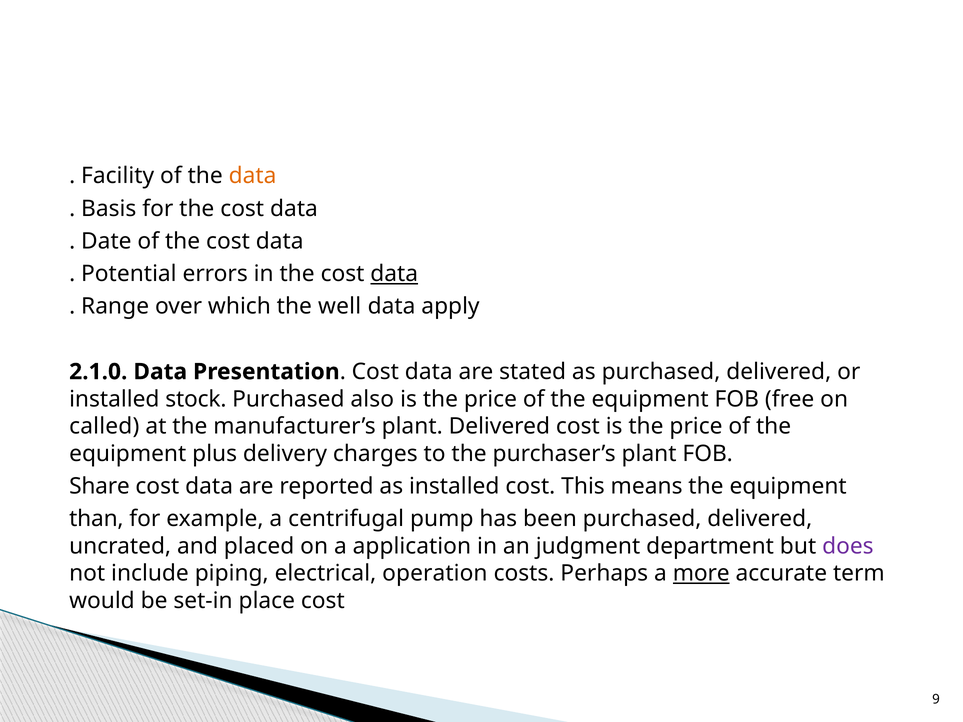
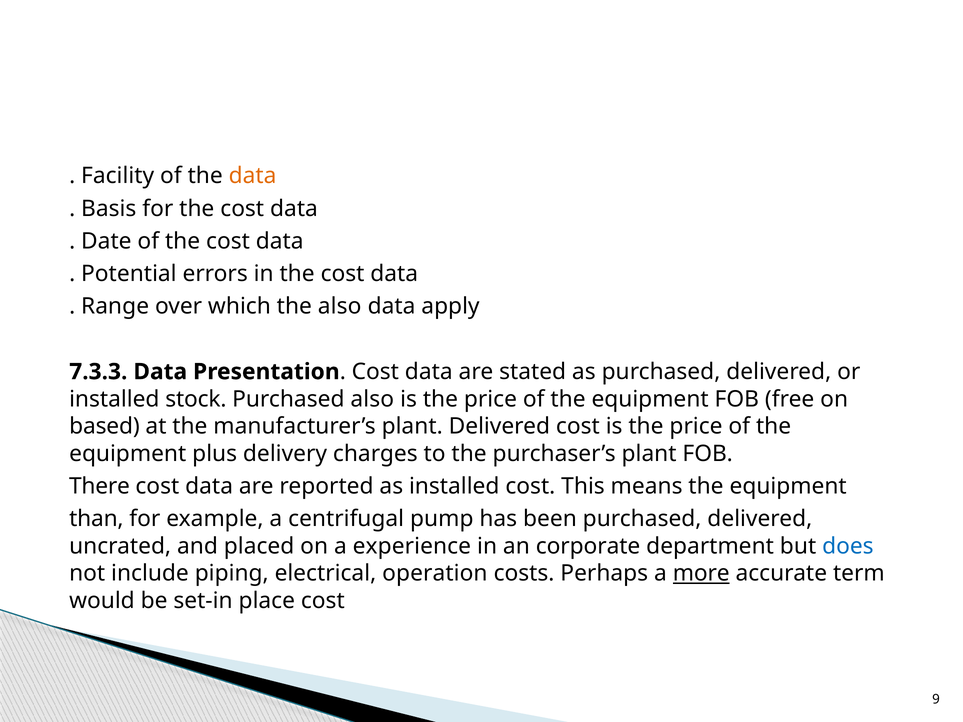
data at (394, 274) underline: present -> none
the well: well -> also
2.1.0: 2.1.0 -> 7.3.3
called: called -> based
Share: Share -> There
application: application -> experience
judgment: judgment -> corporate
does colour: purple -> blue
